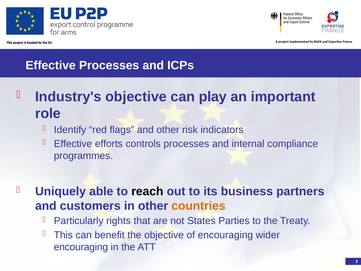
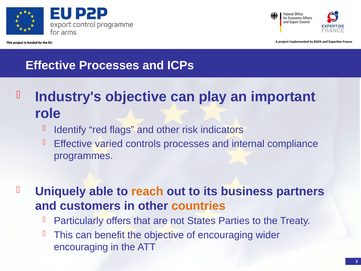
efforts: efforts -> varied
reach colour: black -> orange
rights: rights -> offers
